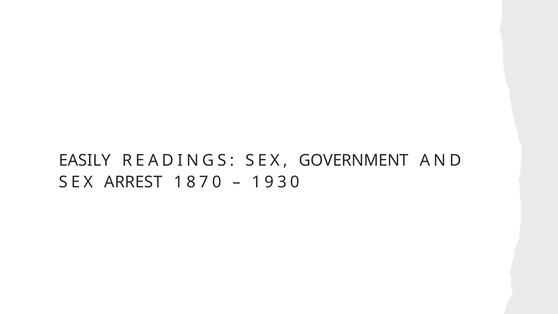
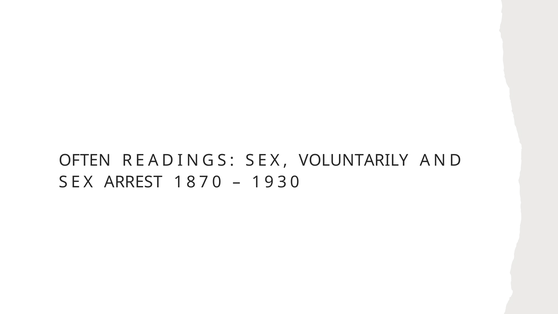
EASILY: EASILY -> OFTEN
GOVERNMENT: GOVERNMENT -> VOLUNTARILY
